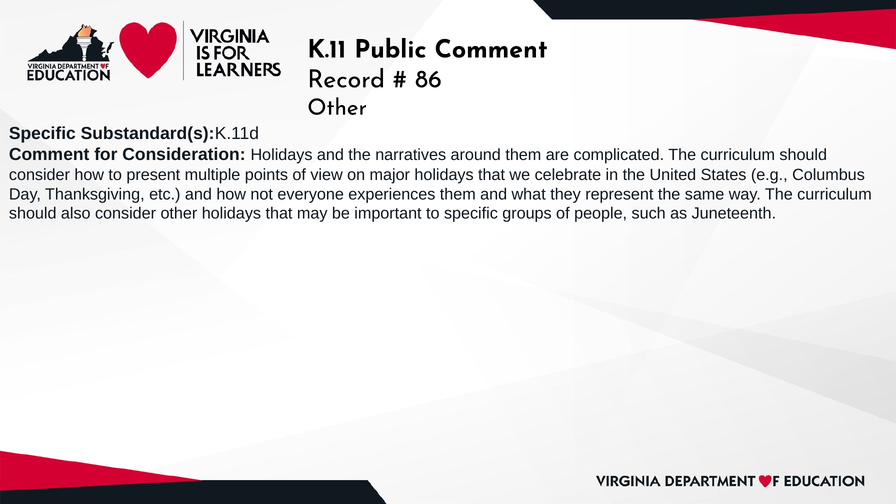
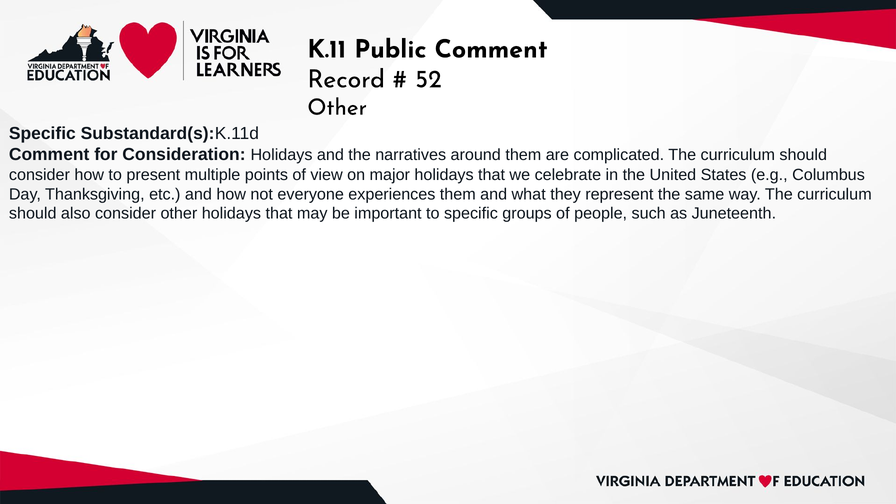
86: 86 -> 52
